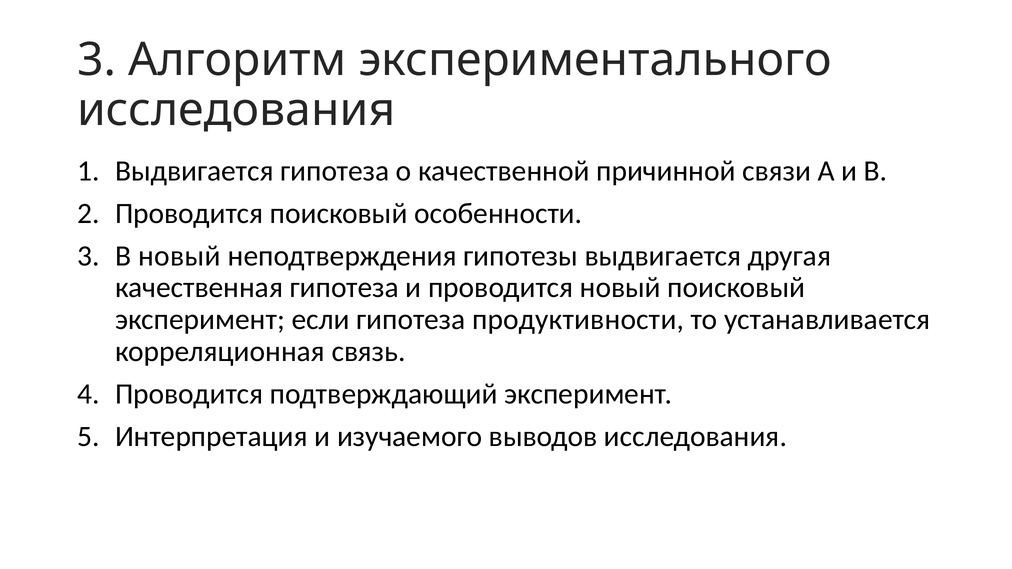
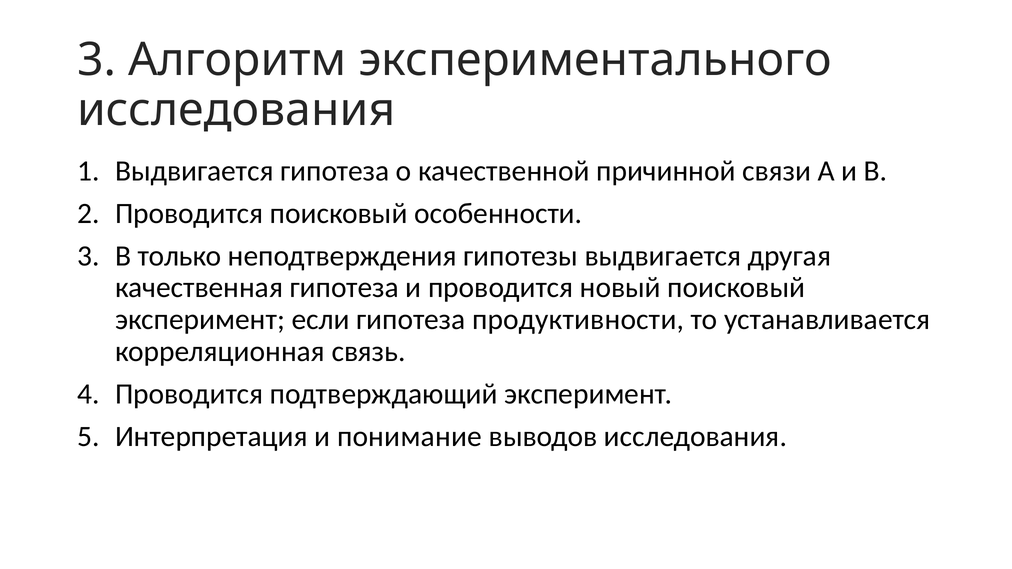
В новый: новый -> только
изучаемого: изучаемого -> понимание
